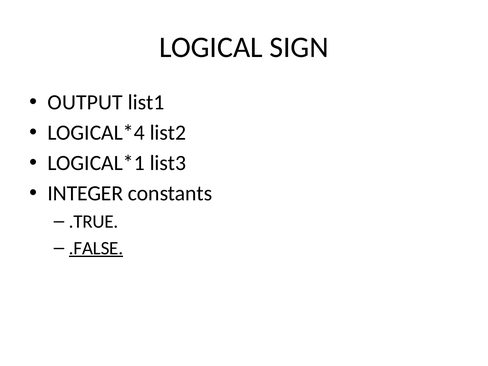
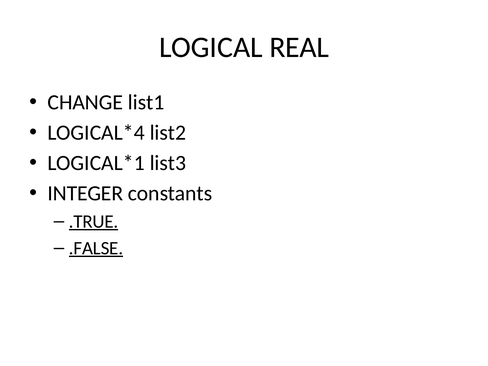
SIGN: SIGN -> REAL
OUTPUT: OUTPUT -> CHANGE
.TRUE underline: none -> present
